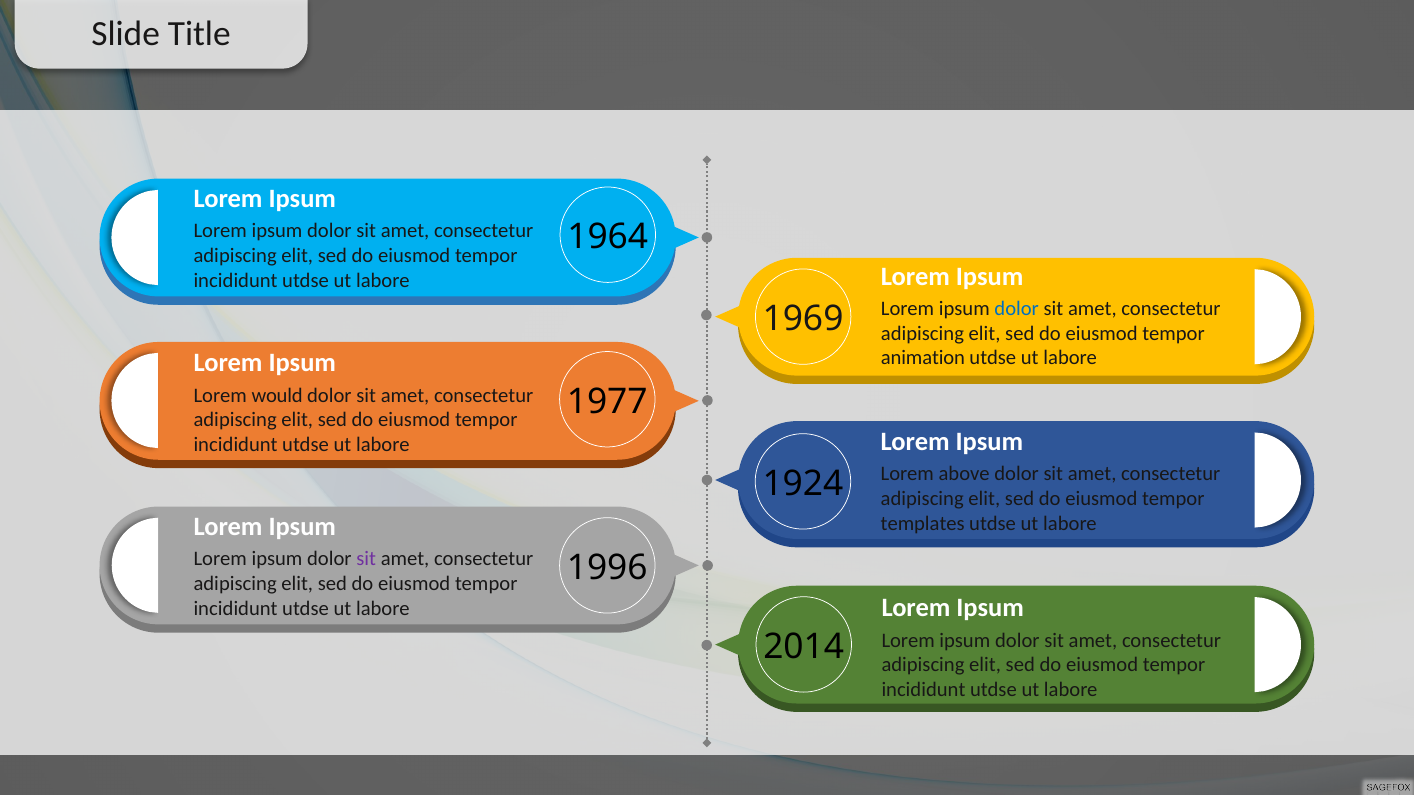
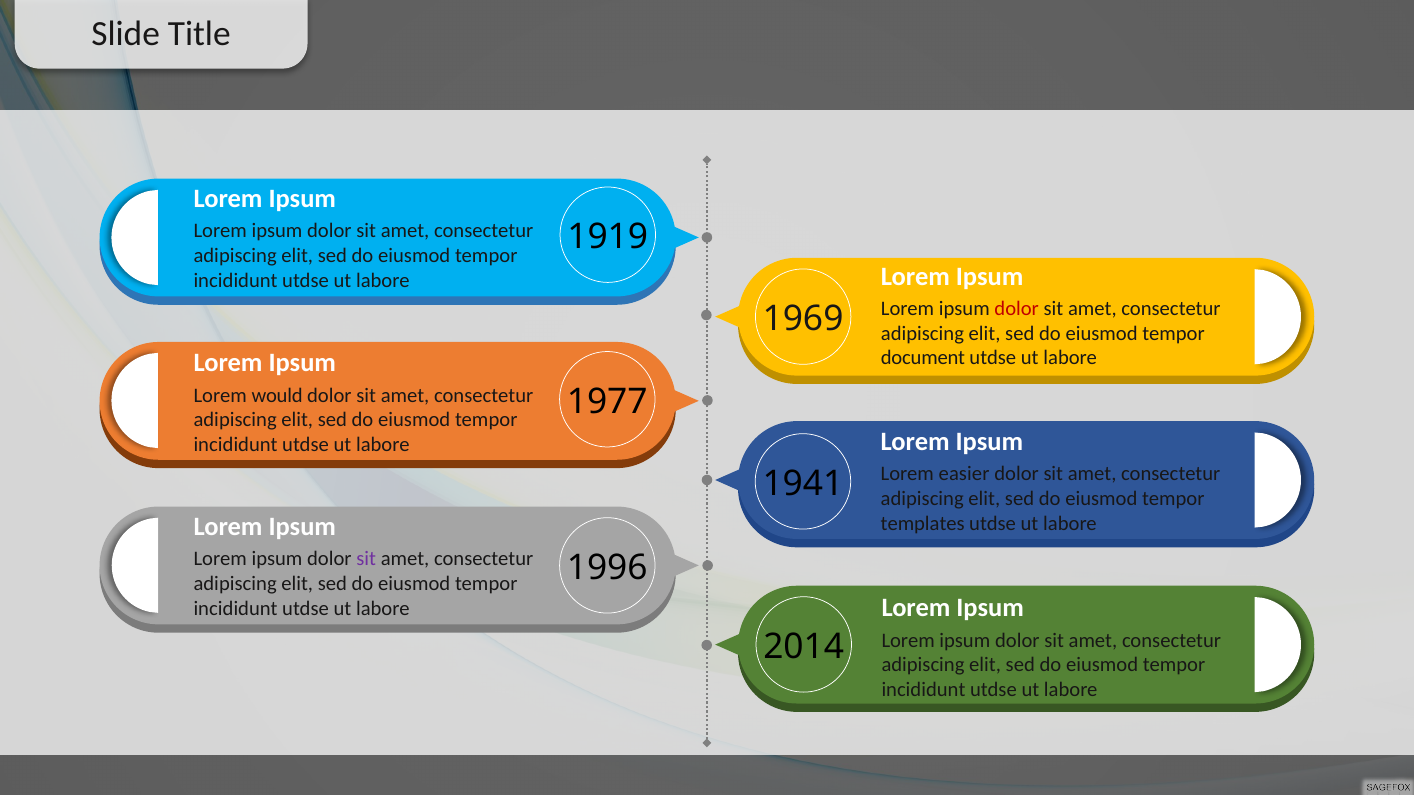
1964: 1964 -> 1919
dolor at (1017, 309) colour: blue -> red
animation: animation -> document
above: above -> easier
1924: 1924 -> 1941
